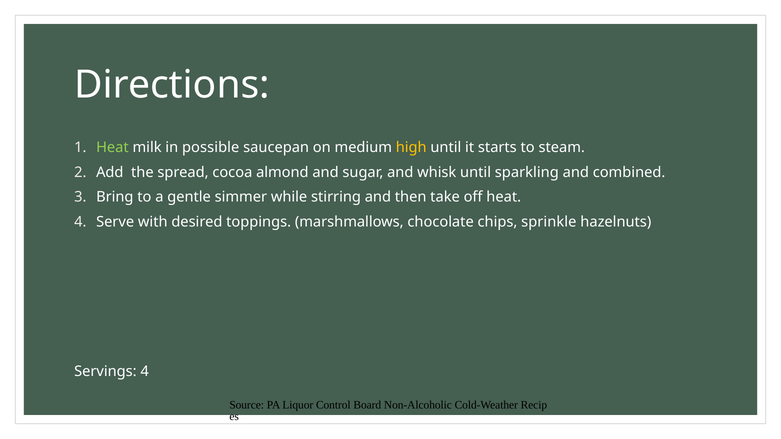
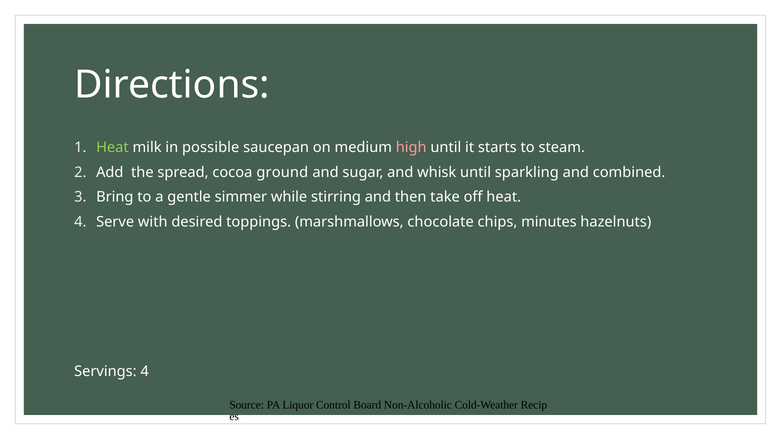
high colour: yellow -> pink
almond: almond -> ground
sprinkle: sprinkle -> minutes
